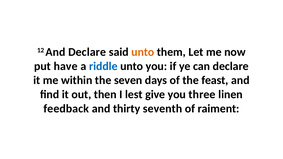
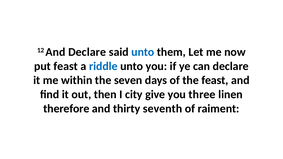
unto at (143, 52) colour: orange -> blue
put have: have -> feast
lest: lest -> city
feedback: feedback -> therefore
